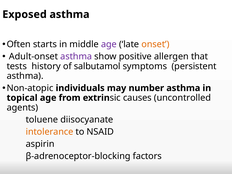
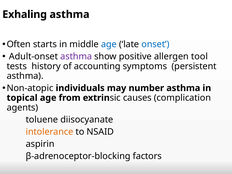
Exposed: Exposed -> Exhaling
age at (109, 44) colour: purple -> blue
onset colour: orange -> blue
that: that -> tool
salbutamol: salbutamol -> accounting
uncontrolled: uncontrolled -> complication
